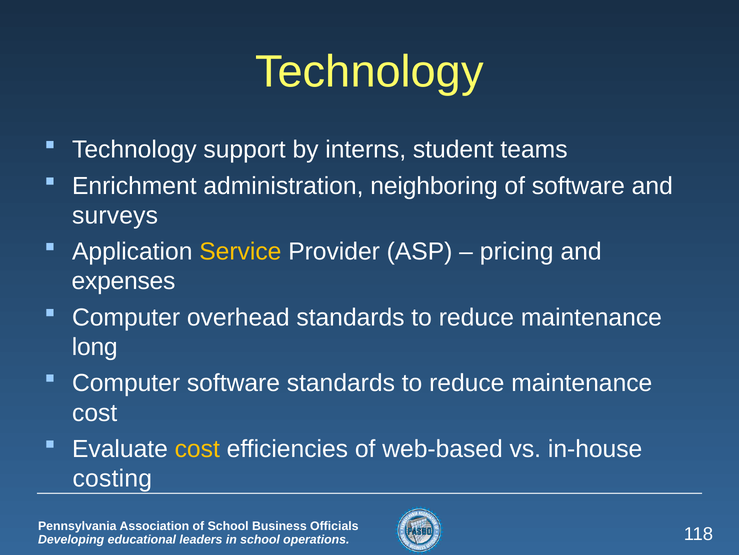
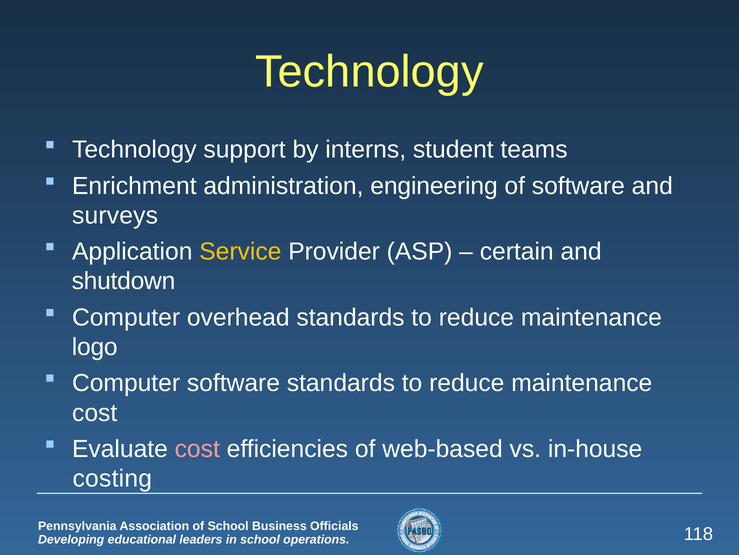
neighboring: neighboring -> engineering
pricing: pricing -> certain
expenses: expenses -> shutdown
long: long -> logo
cost at (197, 448) colour: yellow -> pink
